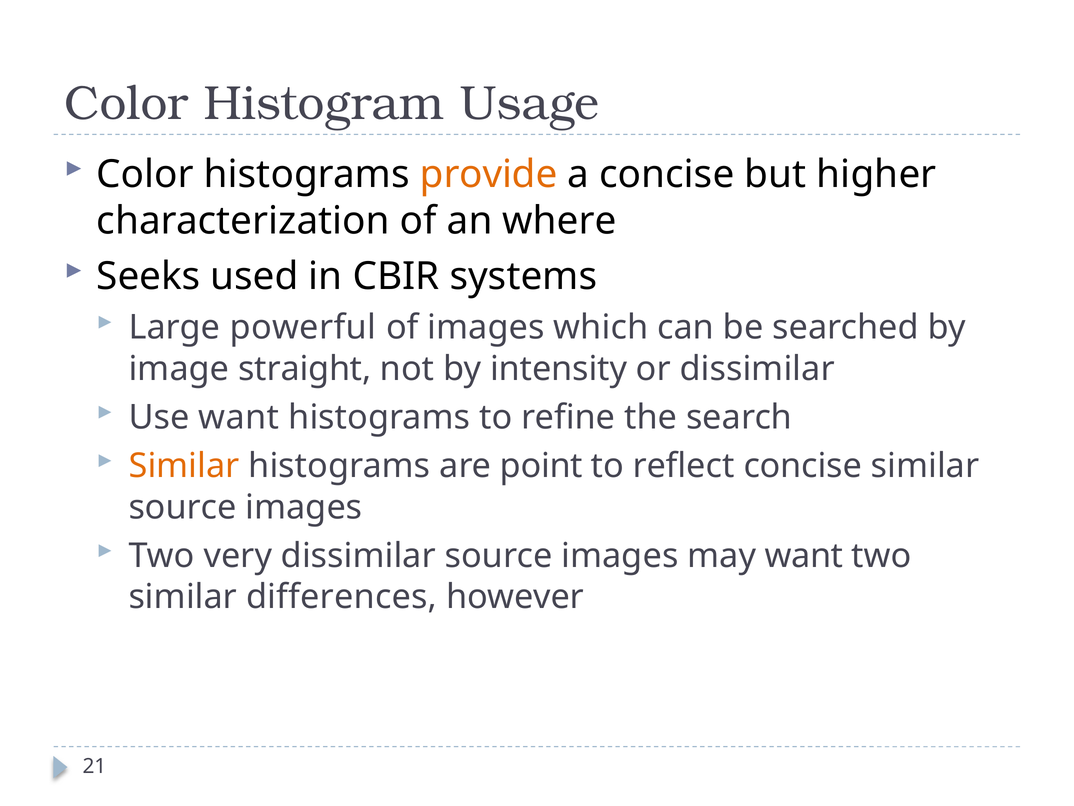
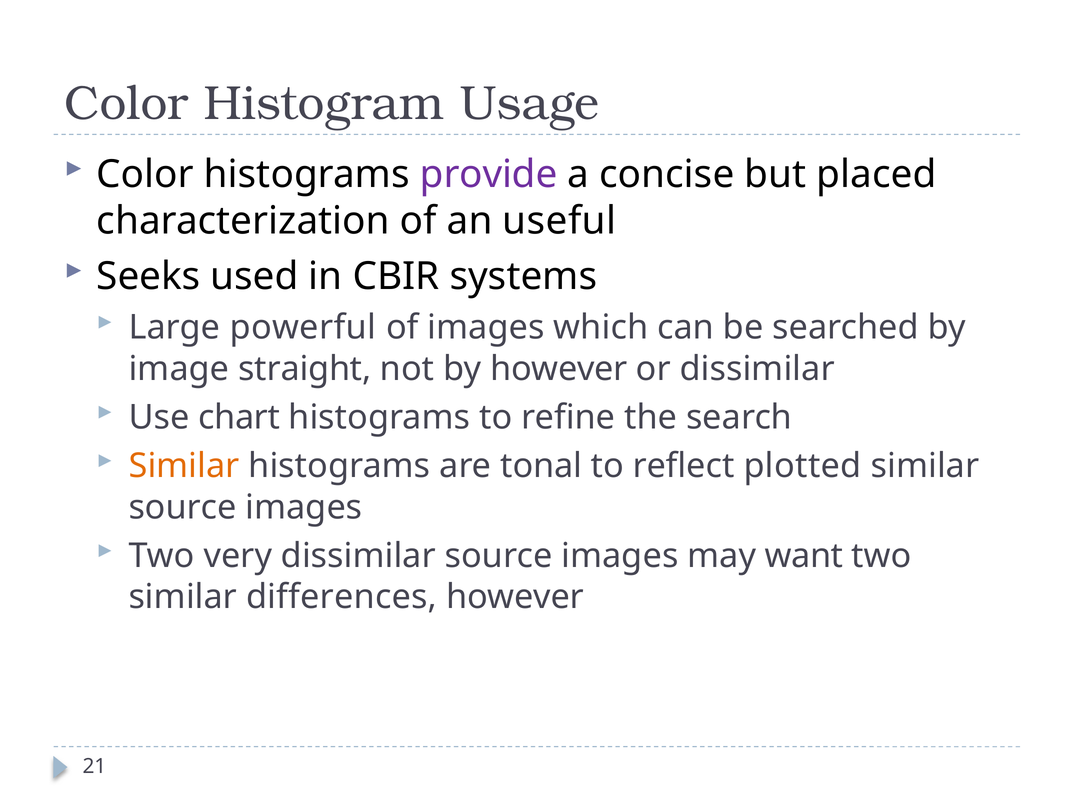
provide colour: orange -> purple
higher: higher -> placed
where: where -> useful
by intensity: intensity -> however
Use want: want -> chart
point: point -> tonal
reflect concise: concise -> plotted
